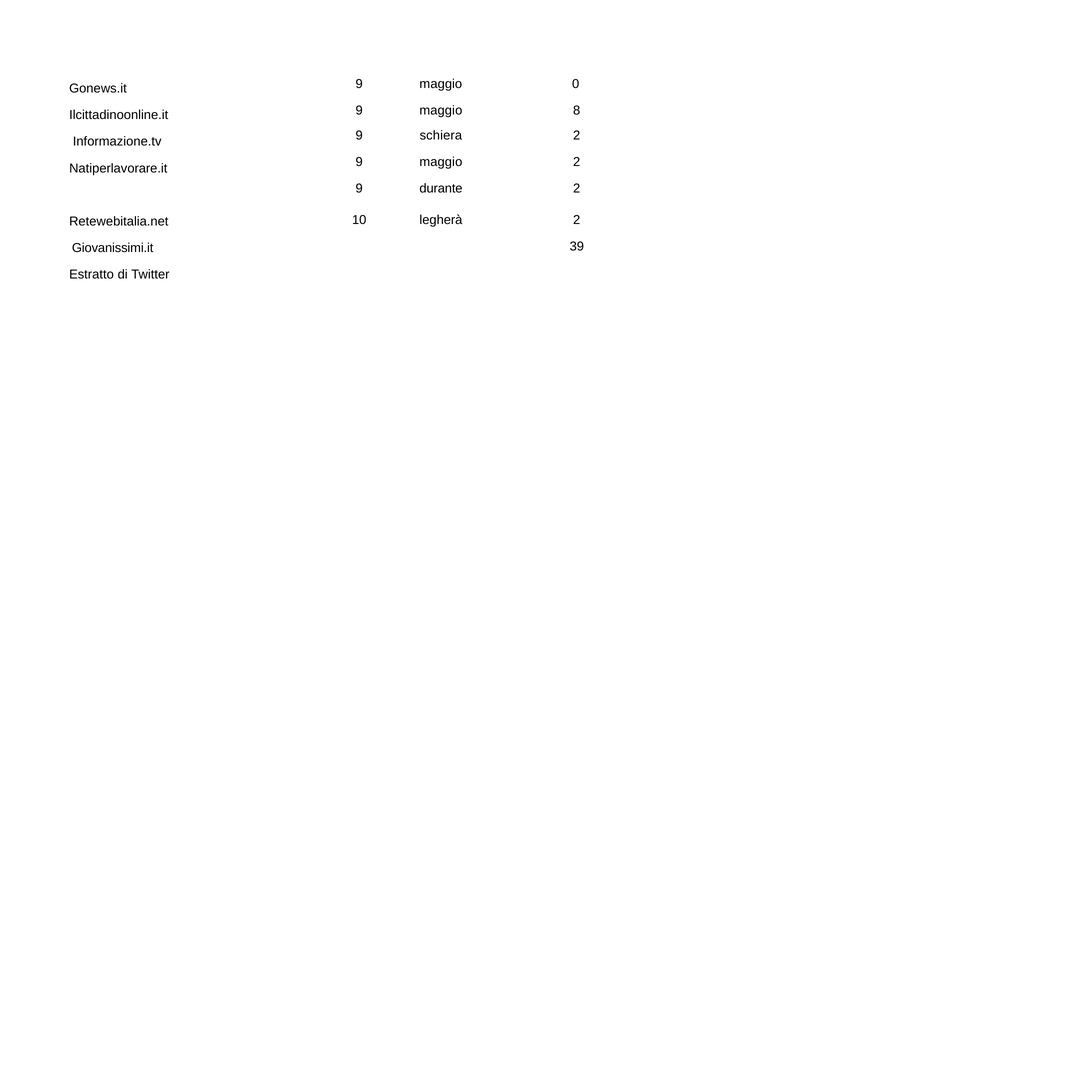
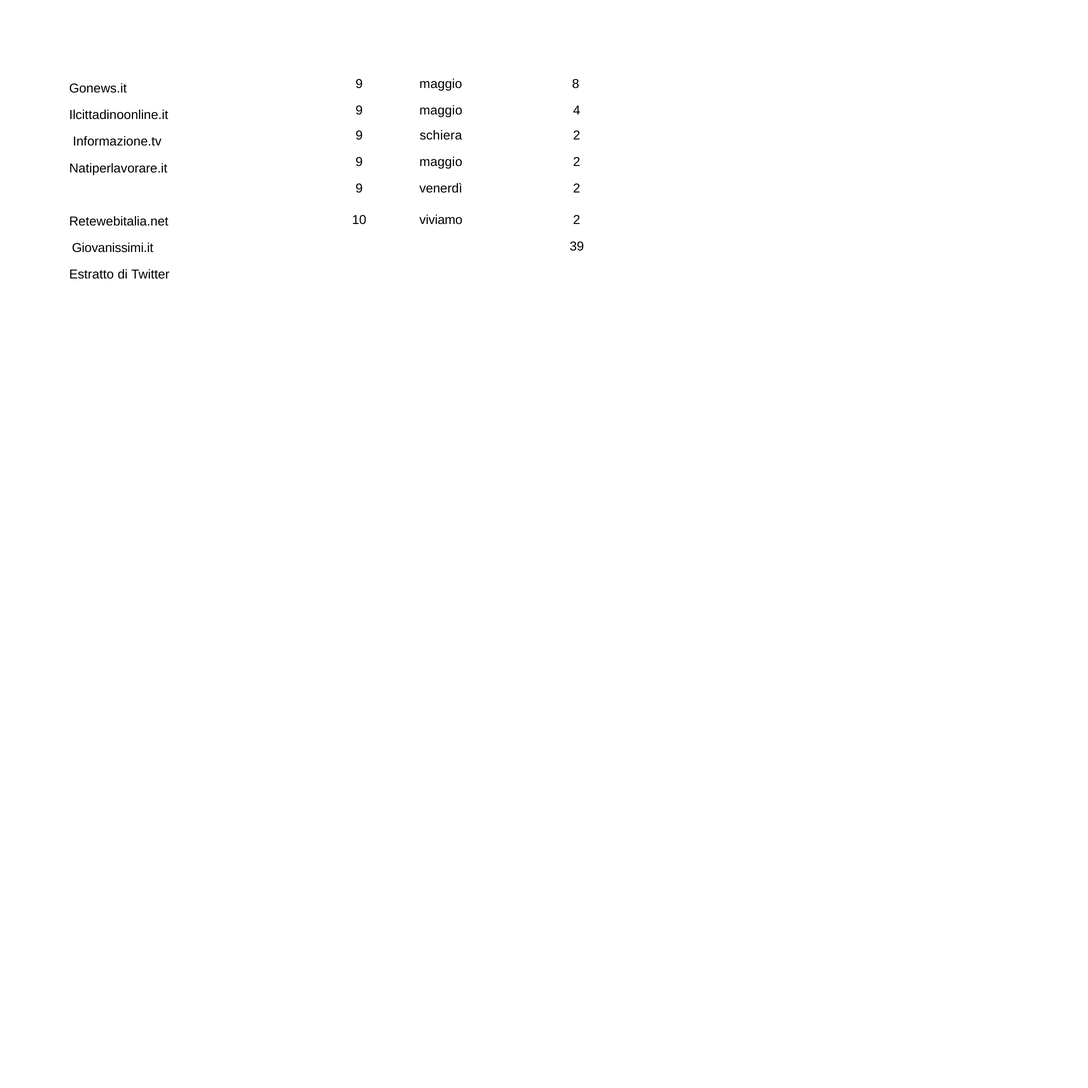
0: 0 -> 8
8: 8 -> 4
durante: durante -> venerdì
legherà: legherà -> viviamo
